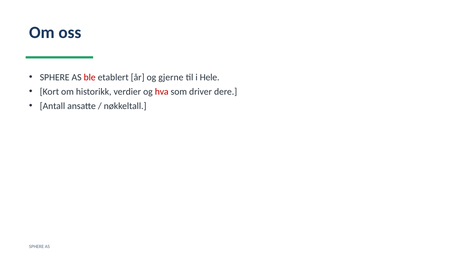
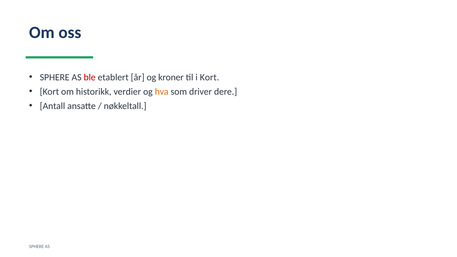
gjerne: gjerne -> kroner
i Hele: Hele -> Kort
hva colour: red -> orange
